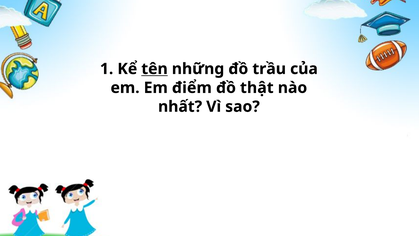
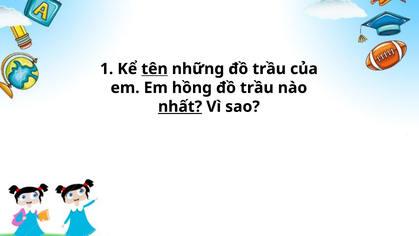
điểm: điểm -> hồng
thật at (257, 88): thật -> trầu
nhất underline: none -> present
